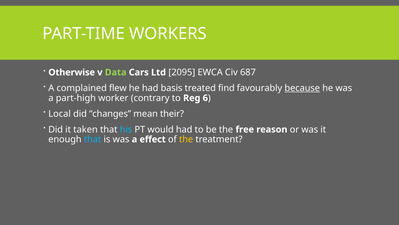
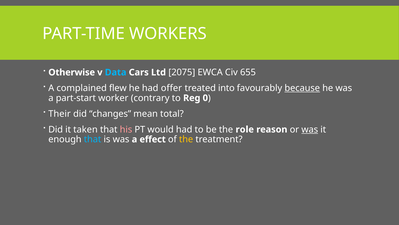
Data colour: light green -> light blue
2095: 2095 -> 2075
687: 687 -> 655
basis: basis -> offer
find: find -> into
part-high: part-high -> part-start
6: 6 -> 0
Local: Local -> Their
their: their -> total
his colour: light blue -> pink
free: free -> role
was at (310, 129) underline: none -> present
